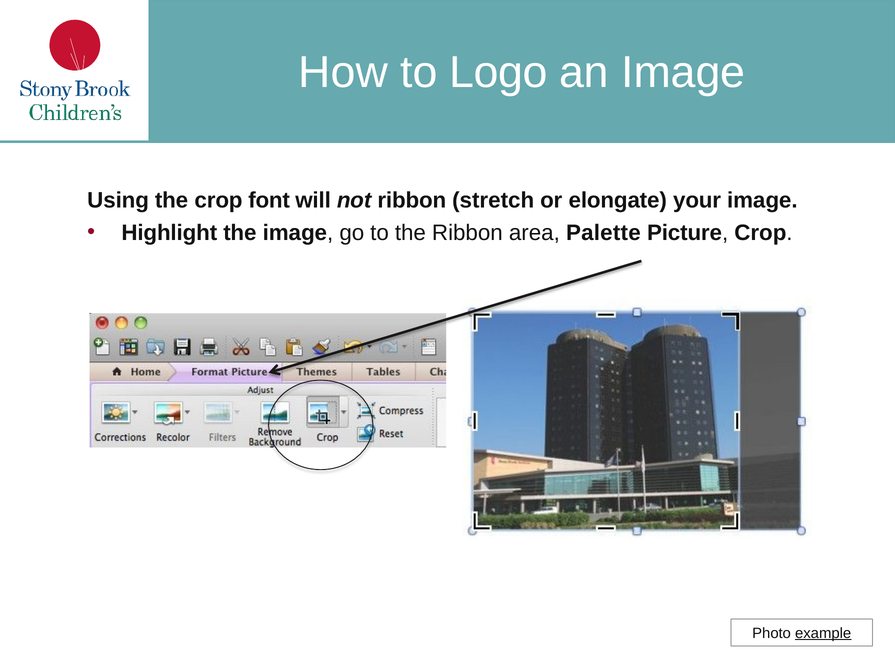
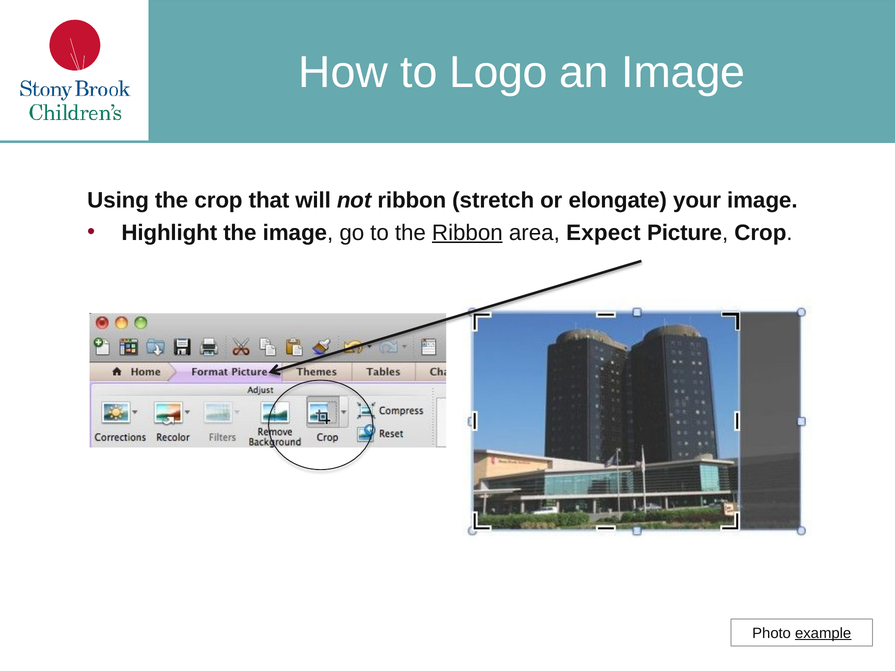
font: font -> that
Ribbon at (467, 233) underline: none -> present
Palette: Palette -> Expect
